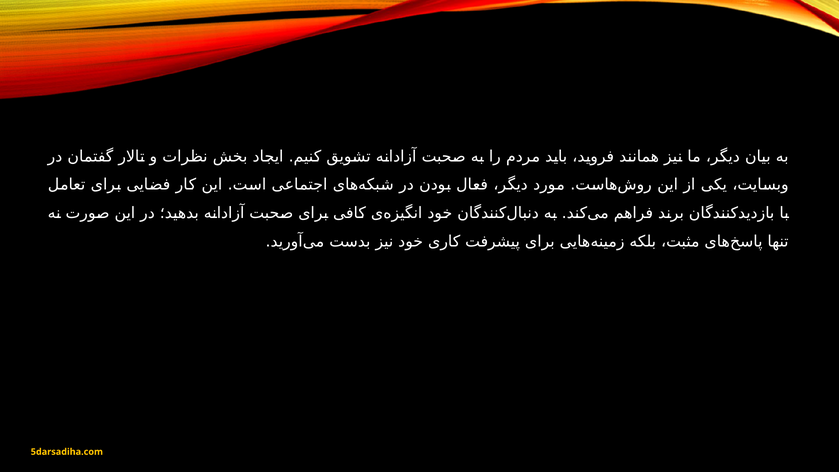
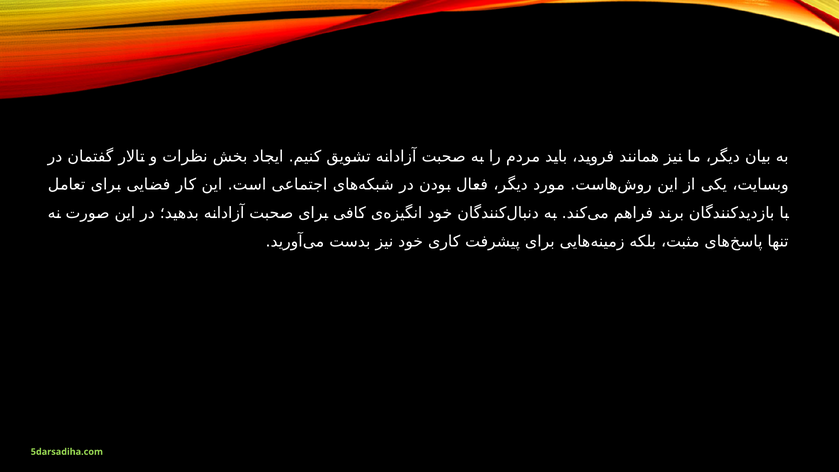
5darsadiha.com colour: yellow -> light green
